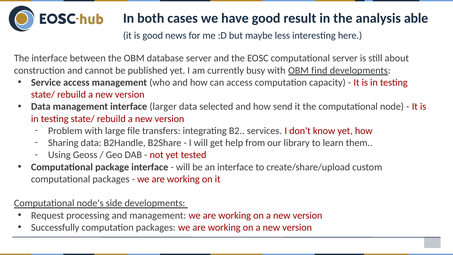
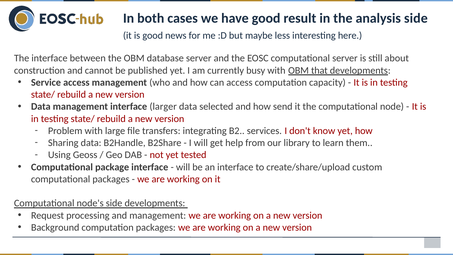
analysis able: able -> side
find: find -> that
Successfully: Successfully -> Background
